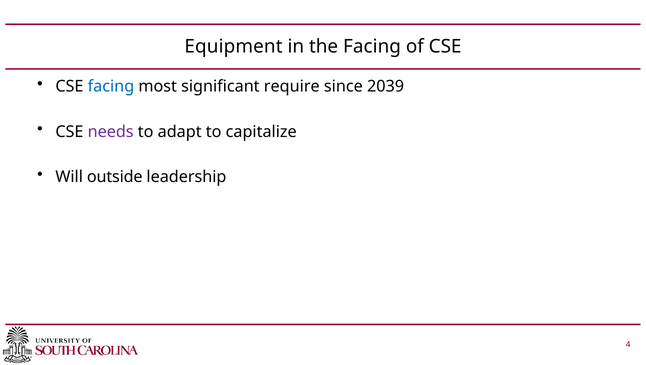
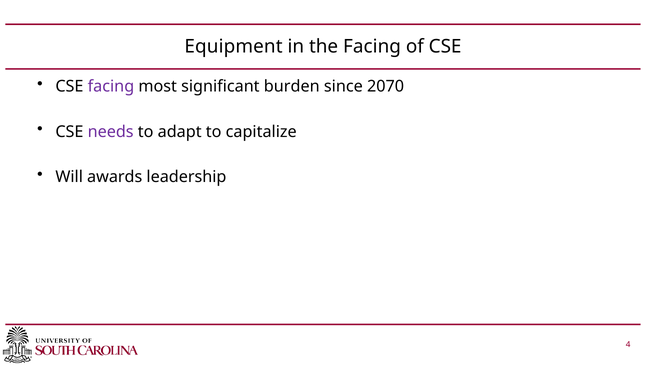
facing at (111, 86) colour: blue -> purple
require: require -> burden
2039: 2039 -> 2070
outside: outside -> awards
